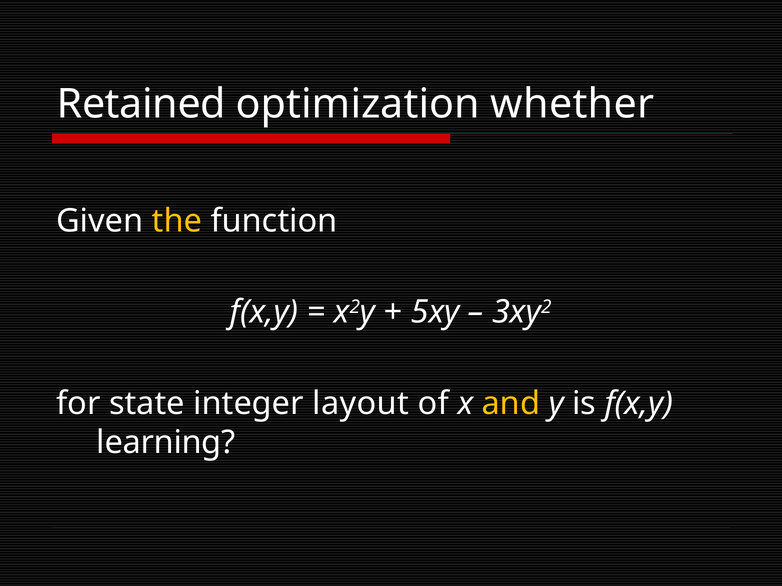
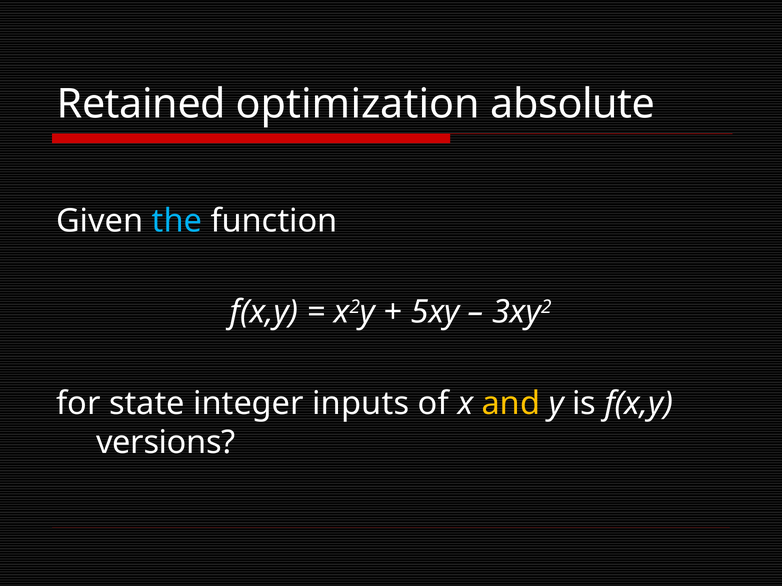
whether: whether -> absolute
the colour: yellow -> light blue
layout: layout -> inputs
learning: learning -> versions
